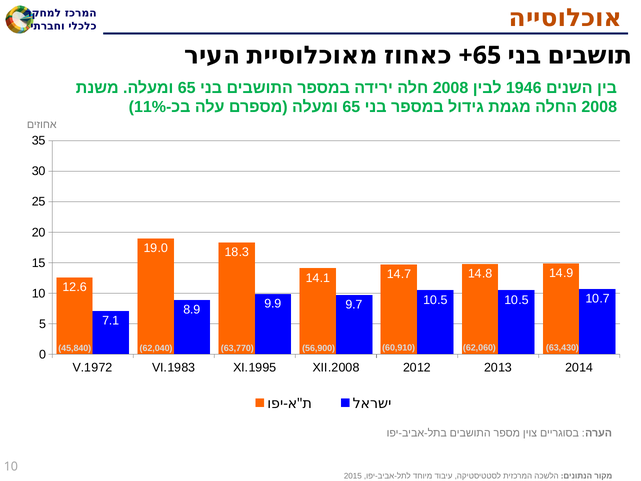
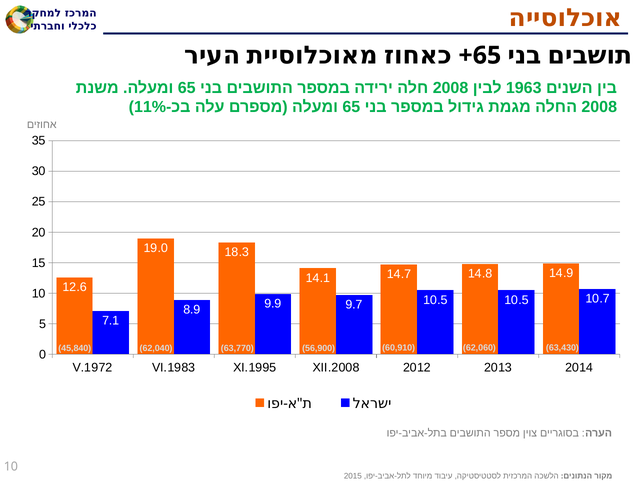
1946: 1946 -> 1963
